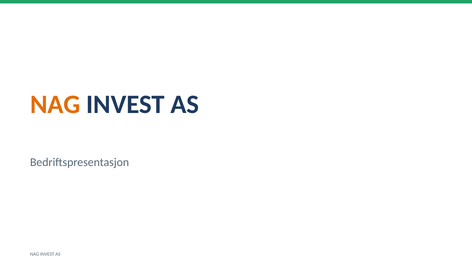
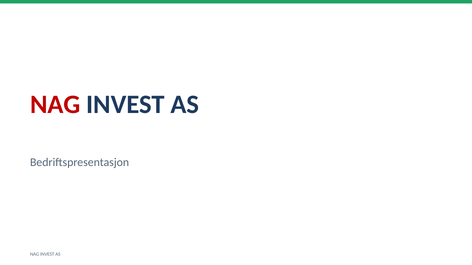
NAG at (55, 105) colour: orange -> red
